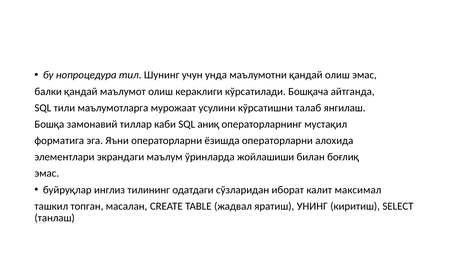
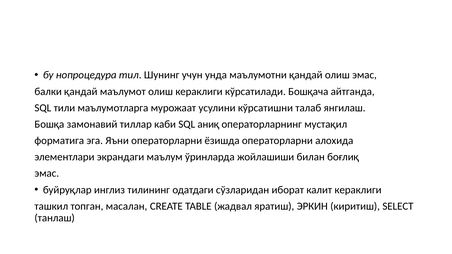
калит максимал: максимал -> кераклиги
УНИНГ: УНИНГ -> ЭРКИН
